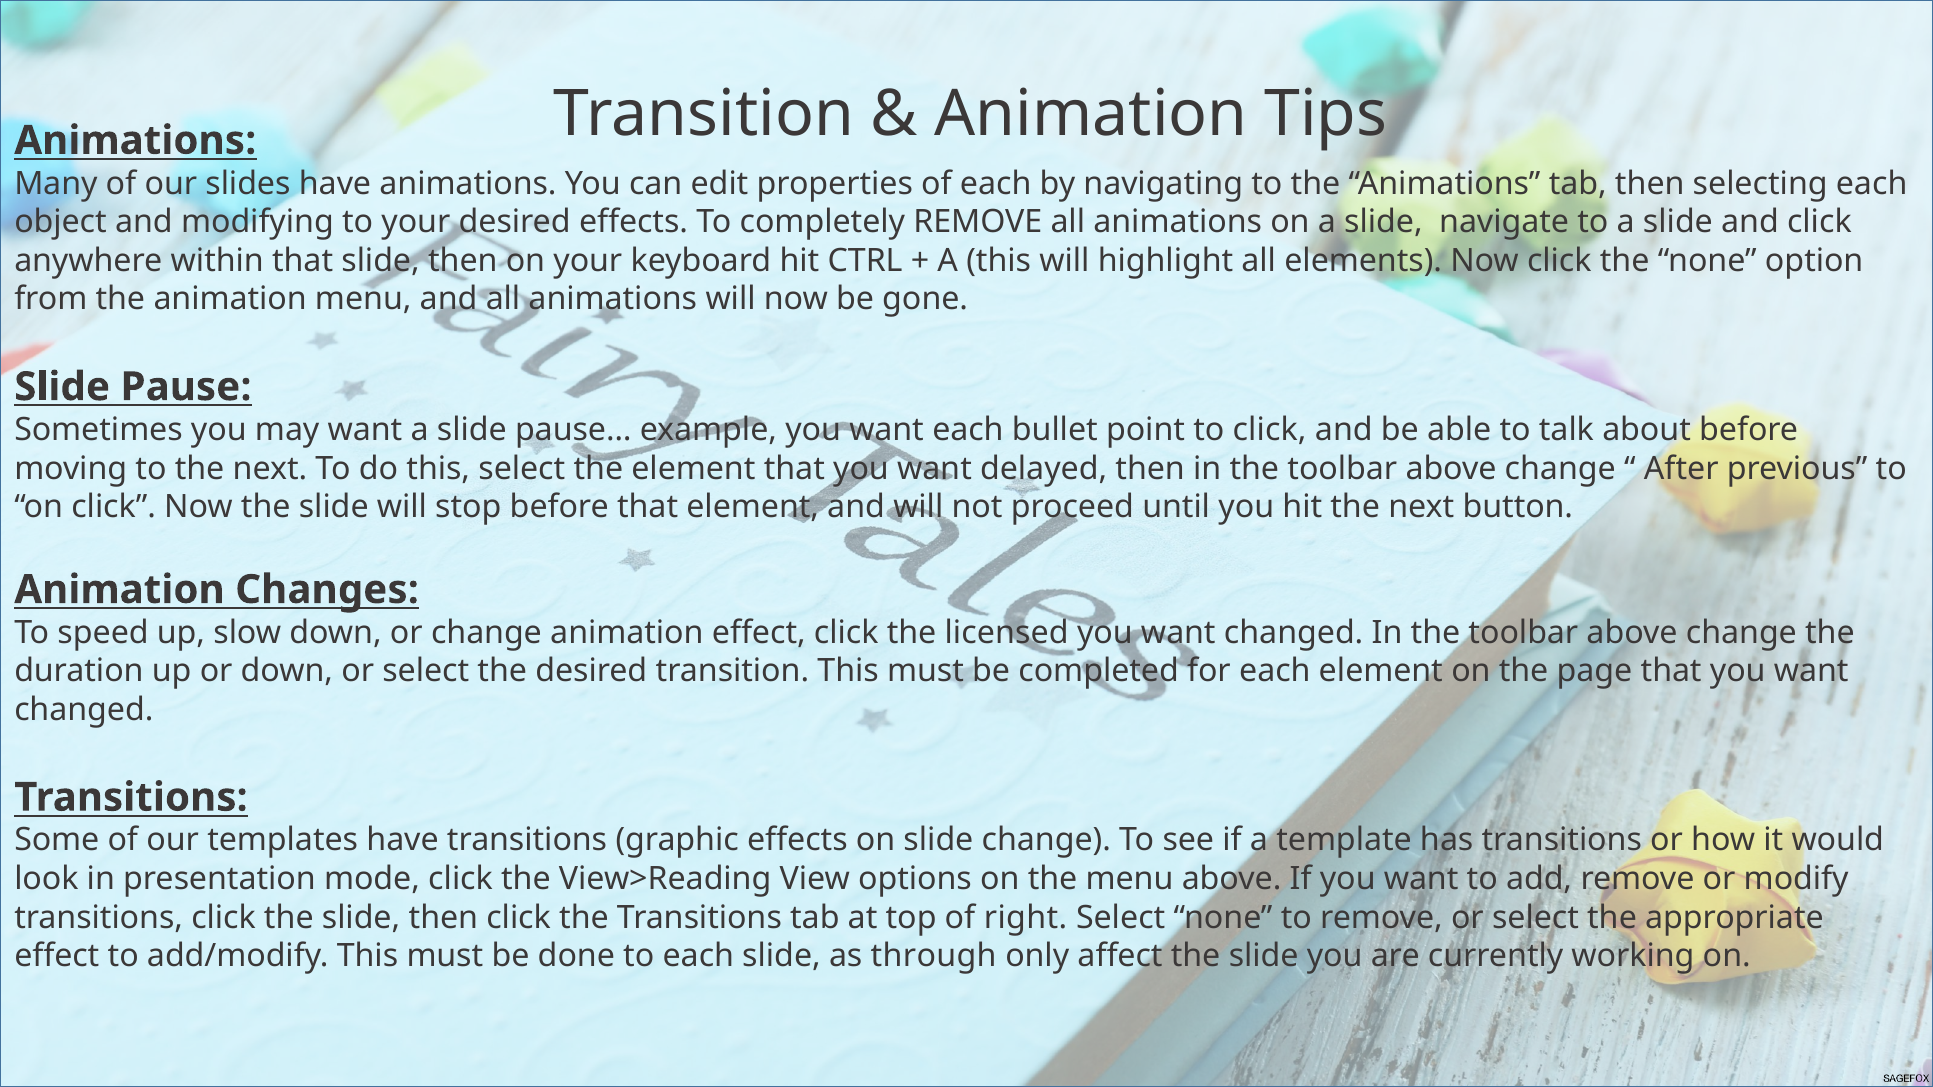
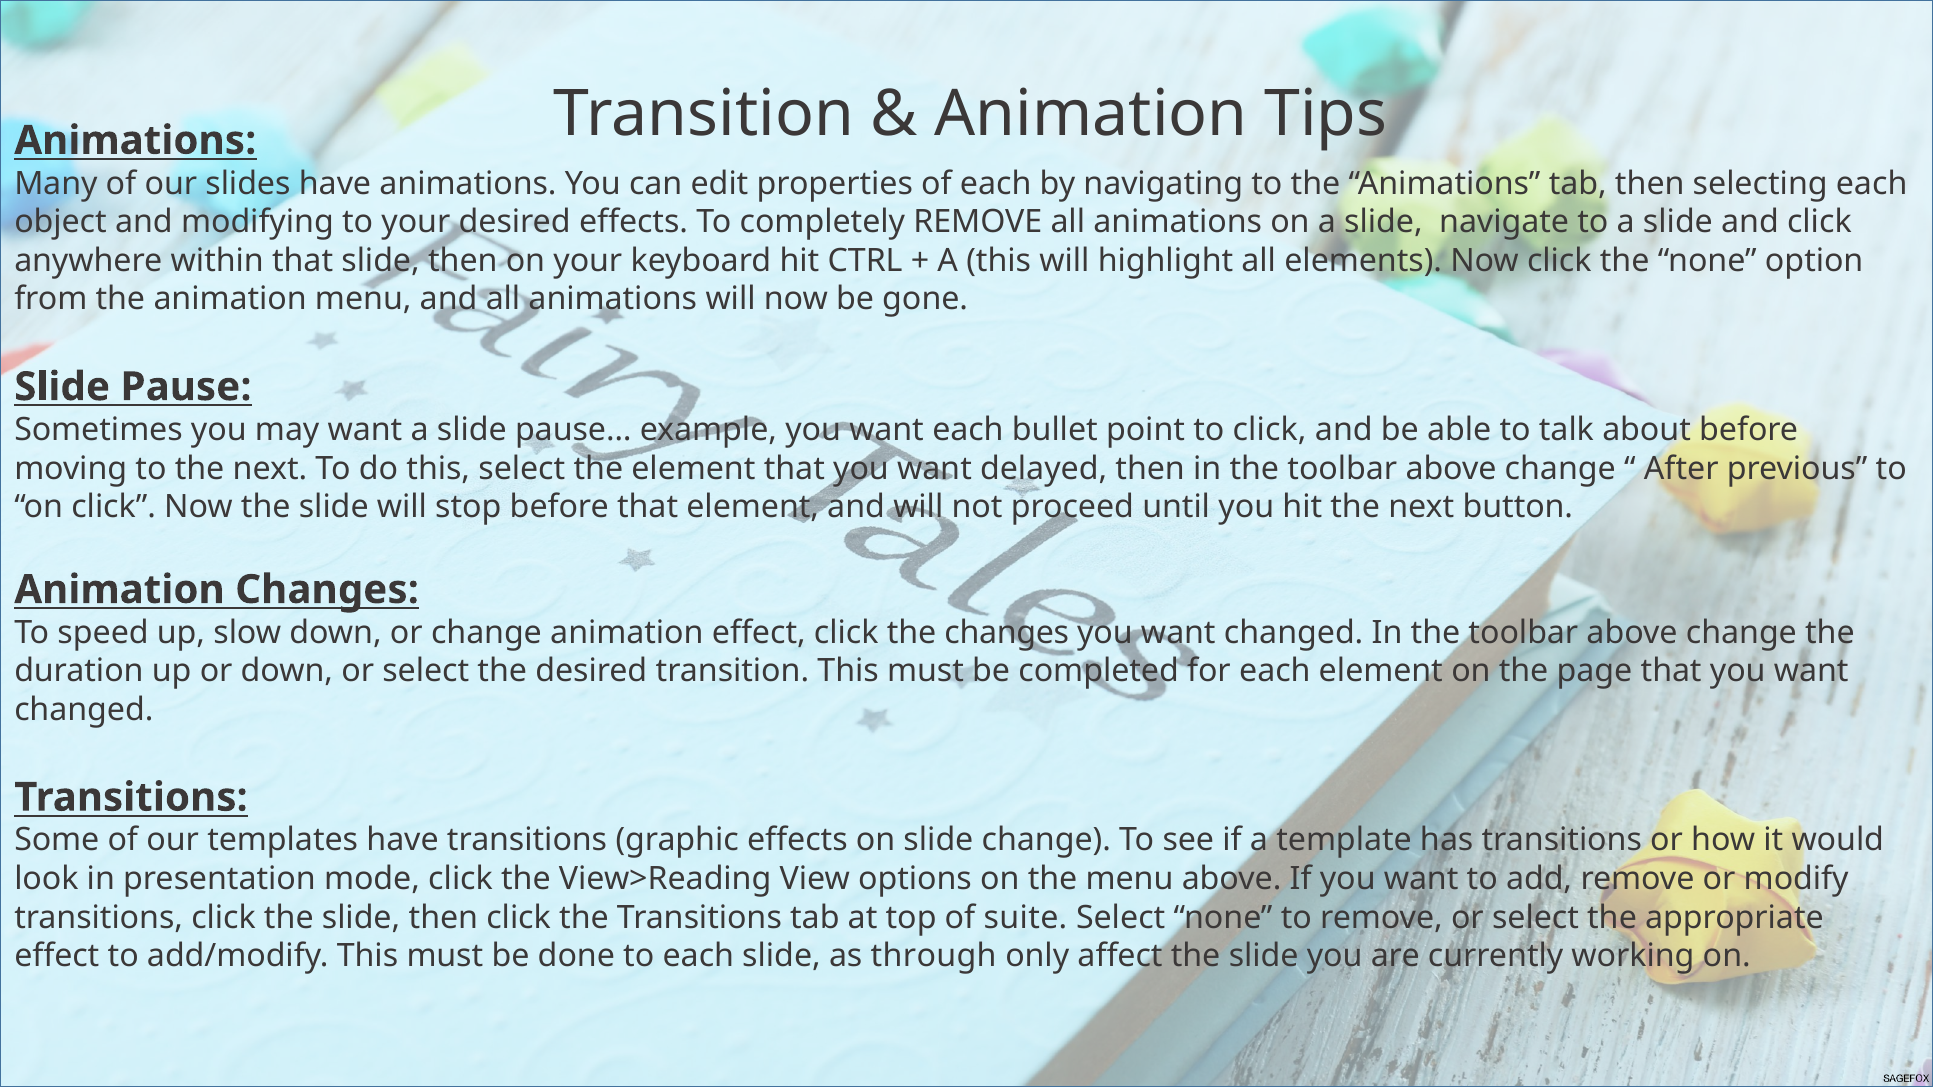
the licensed: licensed -> changes
right: right -> suite
